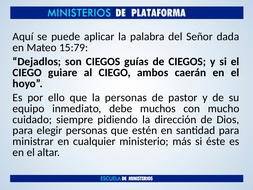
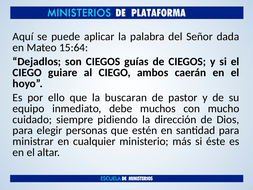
15:79: 15:79 -> 15:64
la personas: personas -> buscaran
